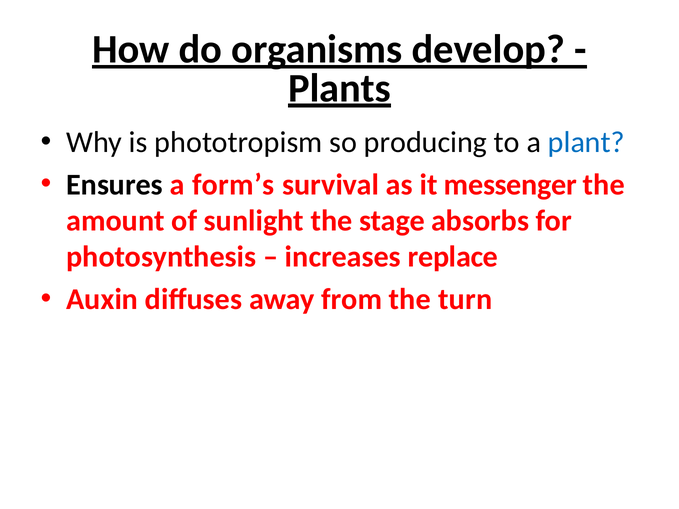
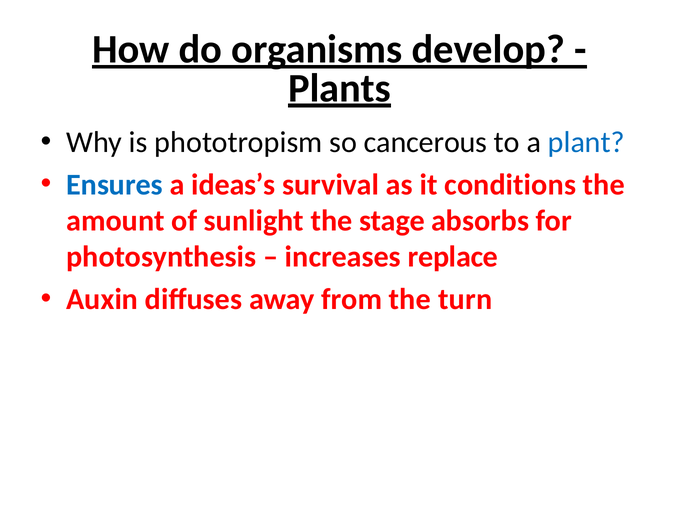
producing: producing -> cancerous
Ensures colour: black -> blue
form’s: form’s -> ideas’s
messenger: messenger -> conditions
